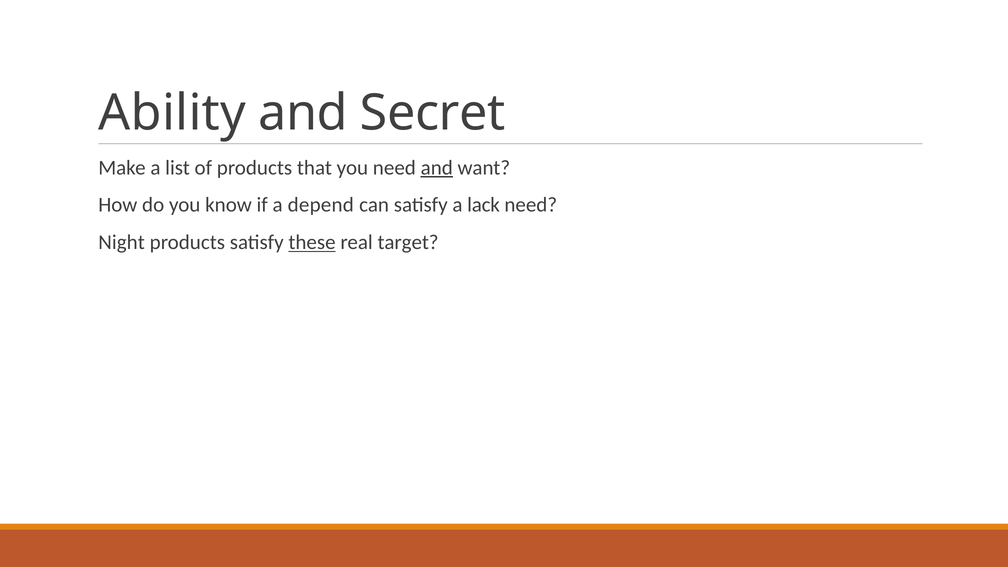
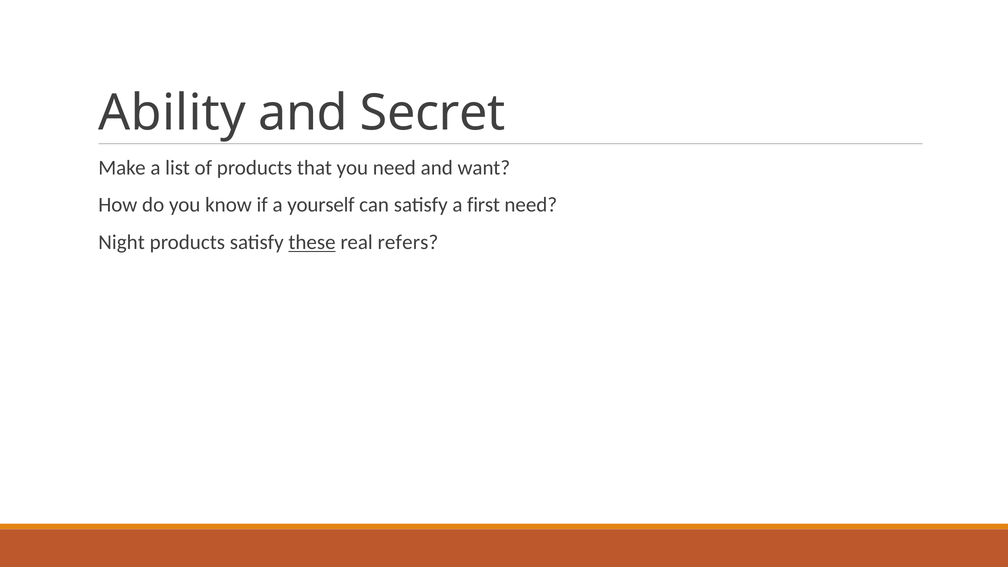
and at (437, 168) underline: present -> none
depend: depend -> yourself
lack: lack -> first
target: target -> refers
